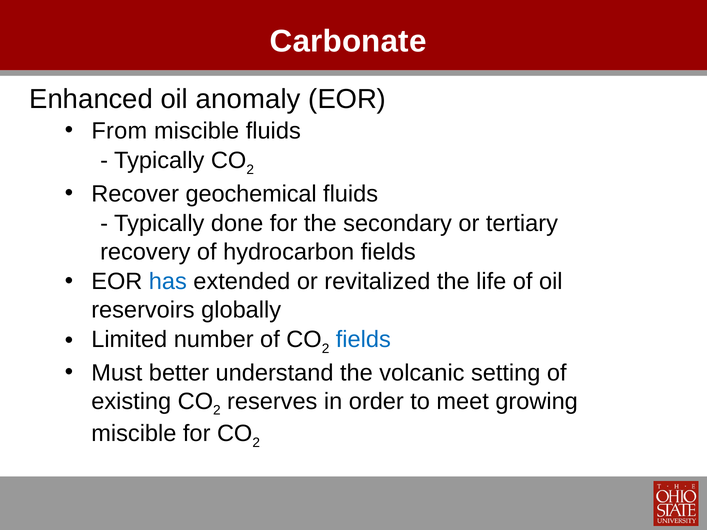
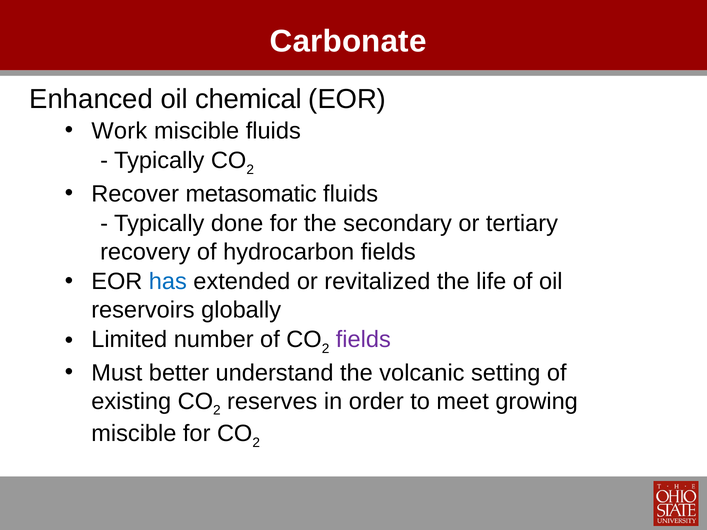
anomaly: anomaly -> chemical
From: From -> Work
geochemical: geochemical -> metasomatic
fields at (363, 340) colour: blue -> purple
